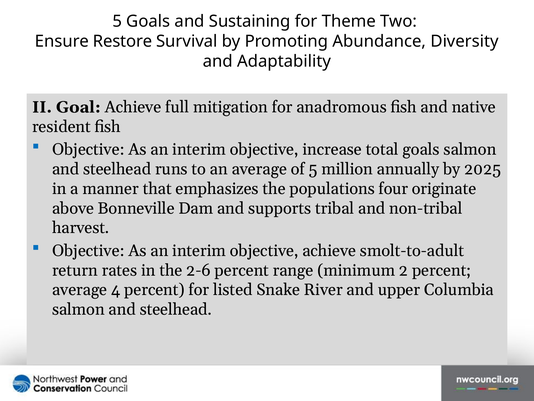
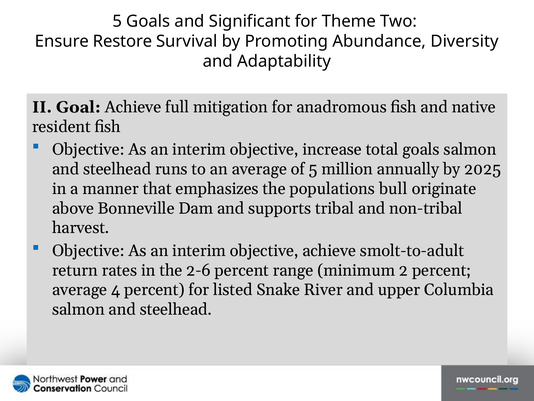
Sustaining: Sustaining -> Significant
four: four -> bull
